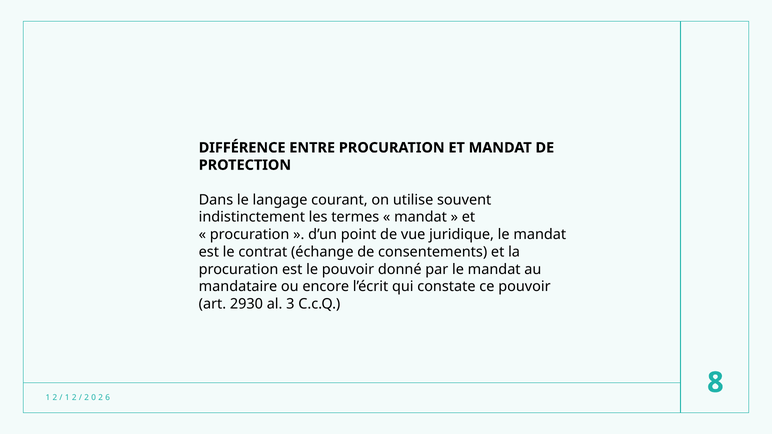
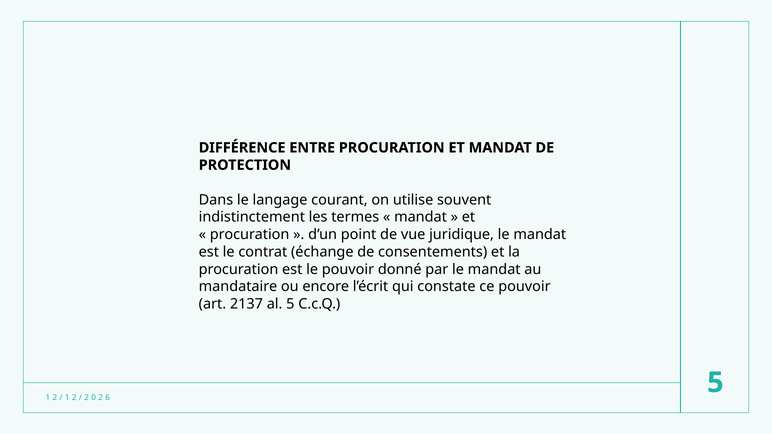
2930: 2930 -> 2137
al 3: 3 -> 5
8 at (715, 383): 8 -> 5
